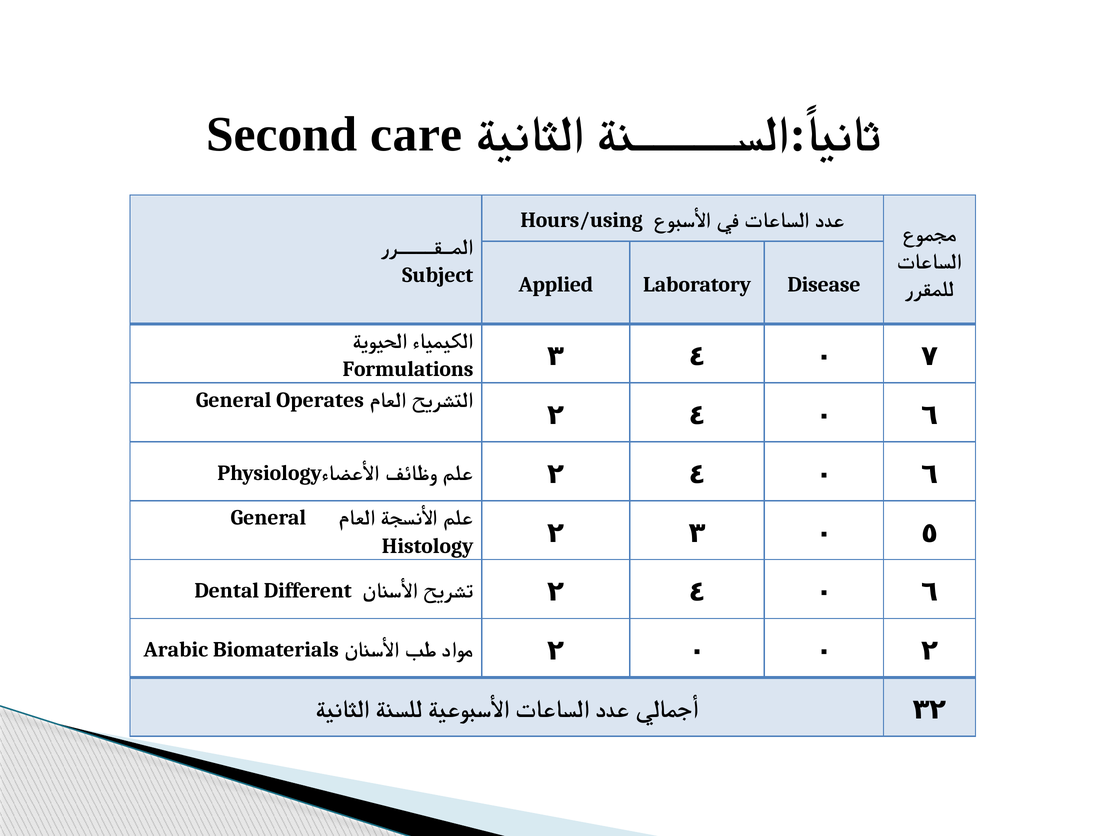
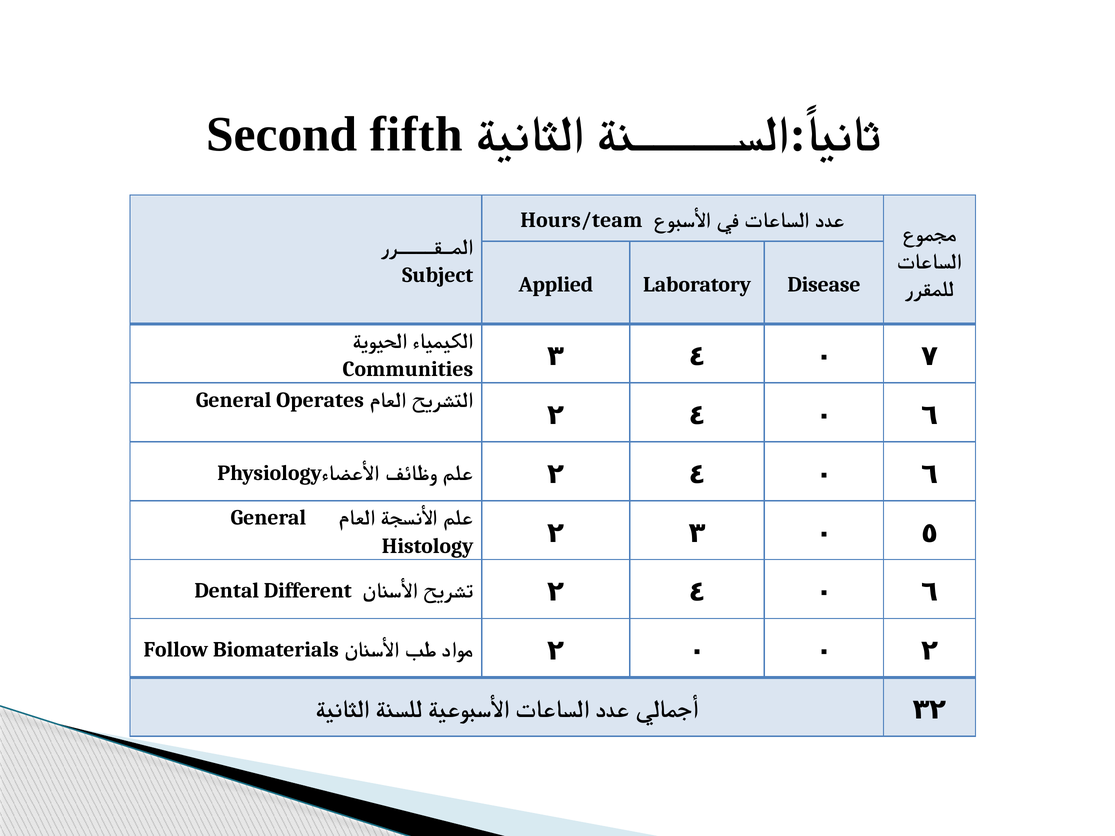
care: care -> fifth
Hours/using: Hours/using -> Hours/team
Formulations: Formulations -> Communities
Arabic: Arabic -> Follow
